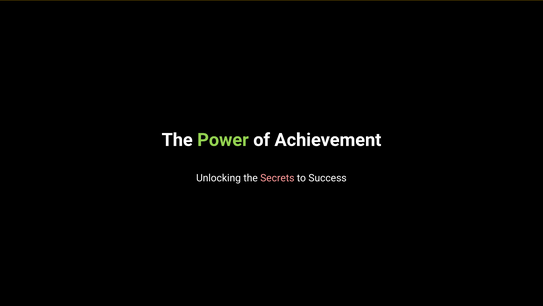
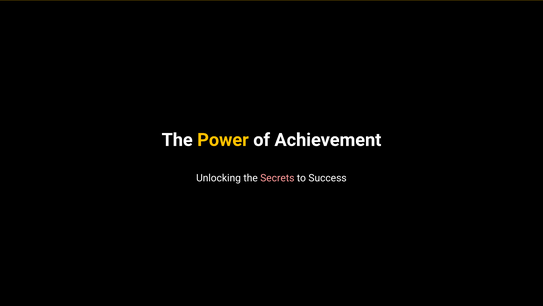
Power colour: light green -> yellow
